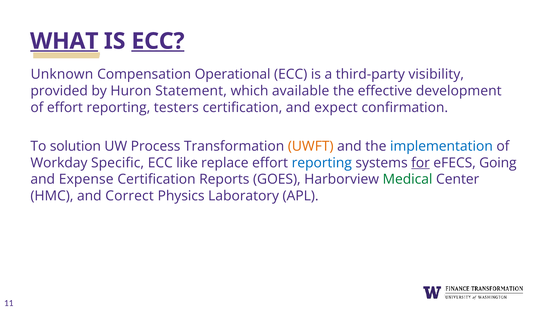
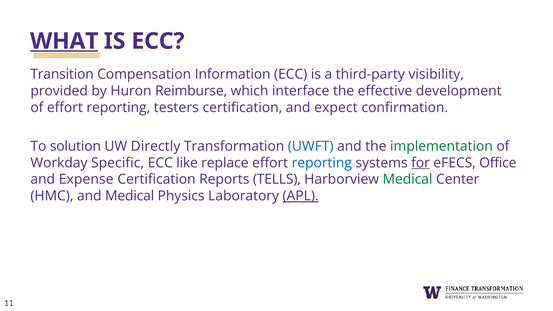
ECC at (158, 41) underline: present -> none
Unknown: Unknown -> Transition
Operational: Operational -> Information
Statement: Statement -> Reimburse
available: available -> interface
Process: Process -> Directly
UWFT colour: orange -> blue
implementation colour: blue -> green
Going: Going -> Office
GOES: GOES -> TELLS
and Correct: Correct -> Medical
APL underline: none -> present
